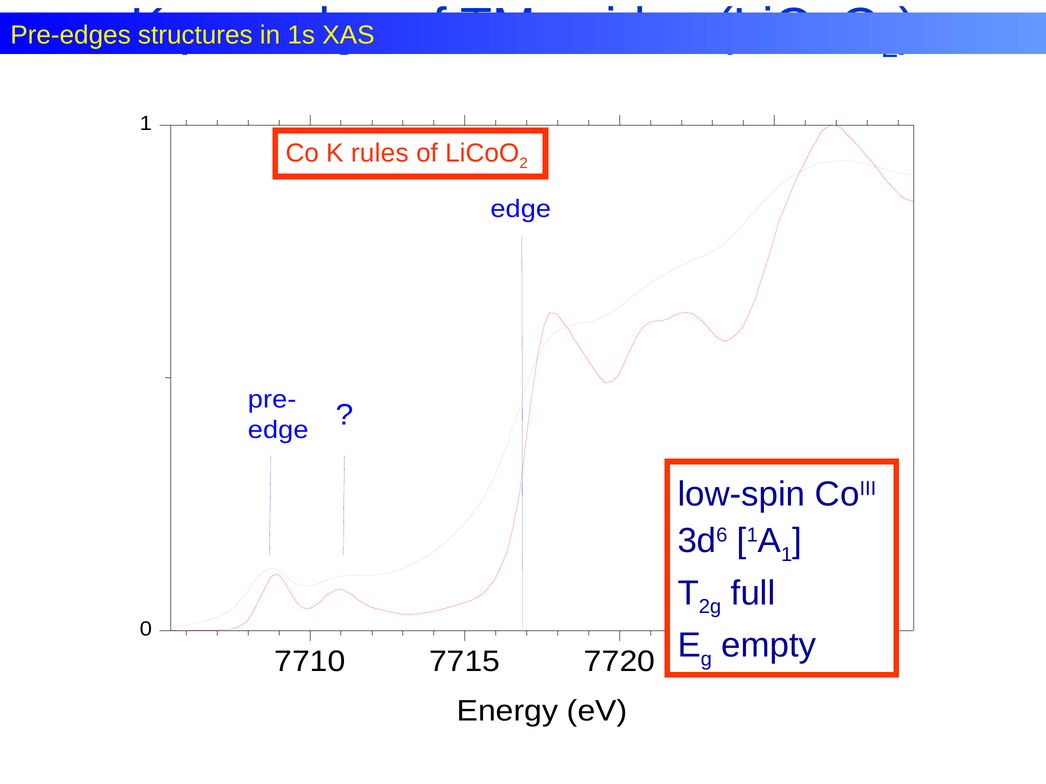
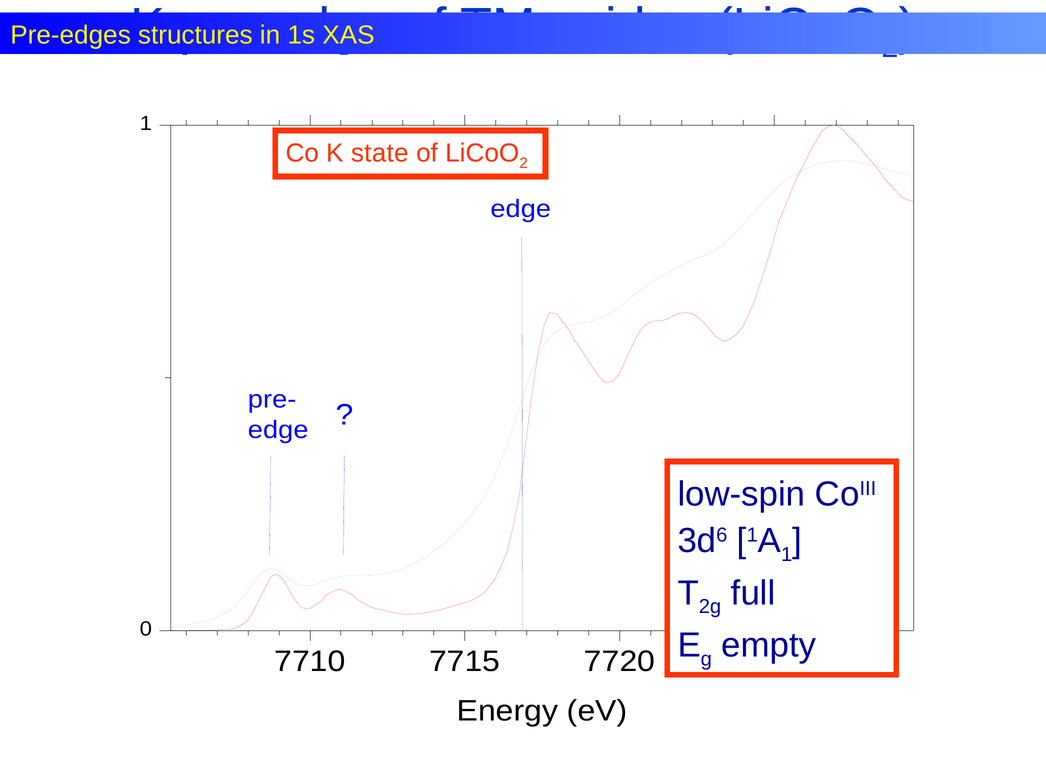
rules: rules -> state
